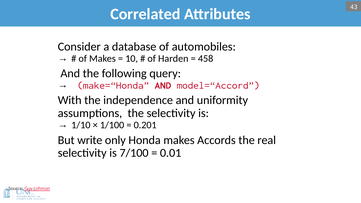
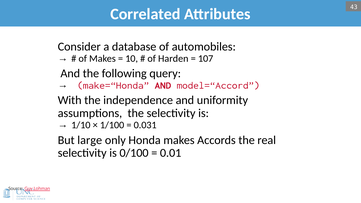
458: 458 -> 107
0.201: 0.201 -> 0.031
write: write -> large
7/100: 7/100 -> 0/100
